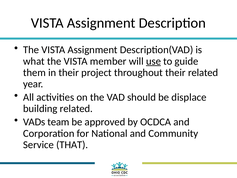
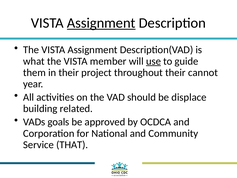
Assignment at (101, 23) underline: none -> present
their related: related -> cannot
team: team -> goals
